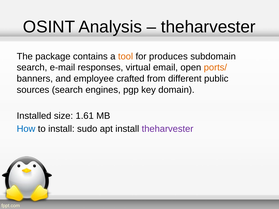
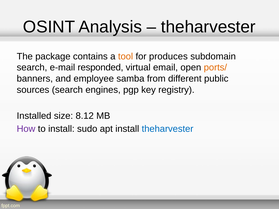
responses: responses -> responded
crafted: crafted -> samba
domain: domain -> registry
1.61: 1.61 -> 8.12
How colour: blue -> purple
theharvester at (168, 129) colour: purple -> blue
